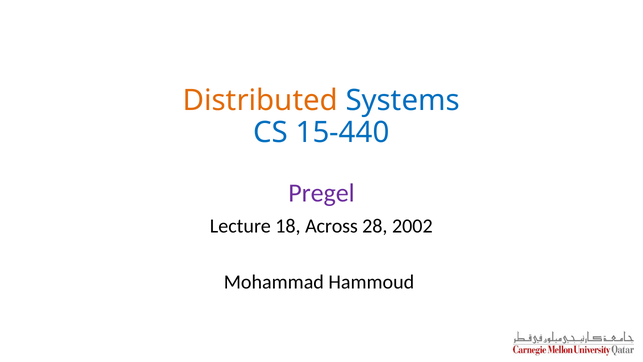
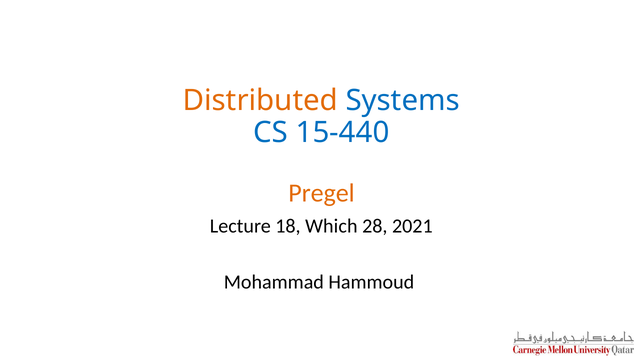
Pregel colour: purple -> orange
Across: Across -> Which
2002: 2002 -> 2021
